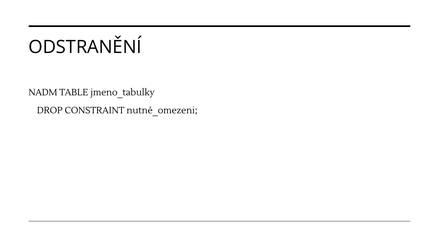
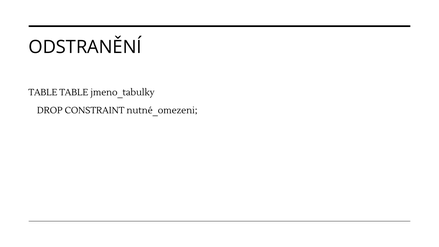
NADM at (43, 93): NADM -> TABLE
